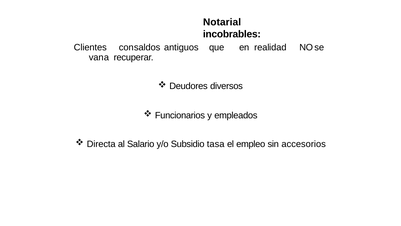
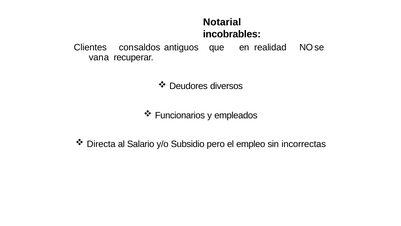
tasa: tasa -> pero
accesorios: accesorios -> incorrectas
